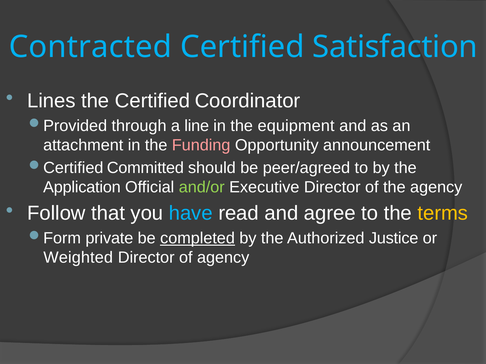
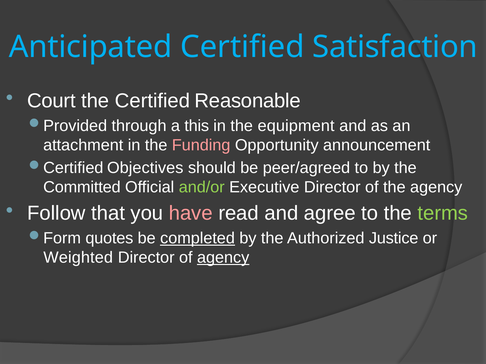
Contracted: Contracted -> Anticipated
Lines: Lines -> Court
Coordinator: Coordinator -> Reasonable
line: line -> this
Committed: Committed -> Objectives
Application: Application -> Committed
have colour: light blue -> pink
terms colour: yellow -> light green
private: private -> quotes
agency at (223, 258) underline: none -> present
